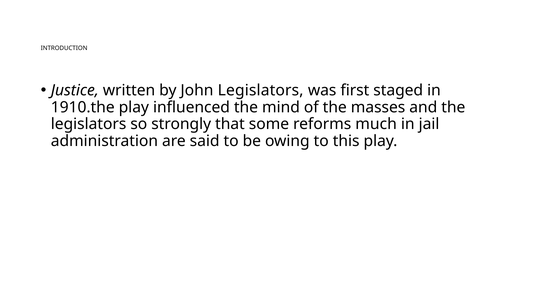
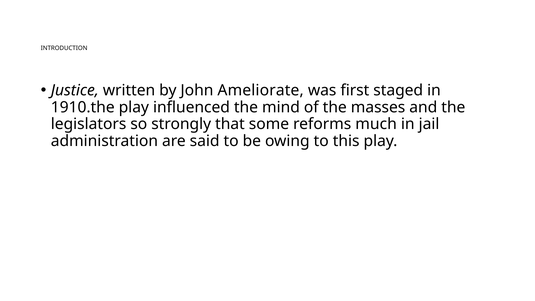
John Legislators: Legislators -> Ameliorate
